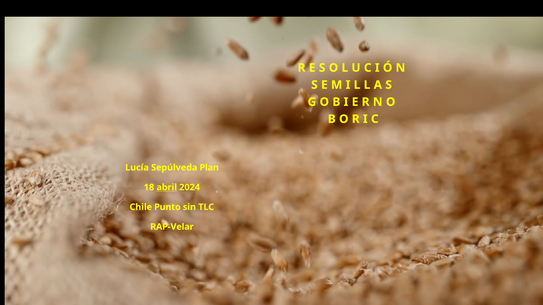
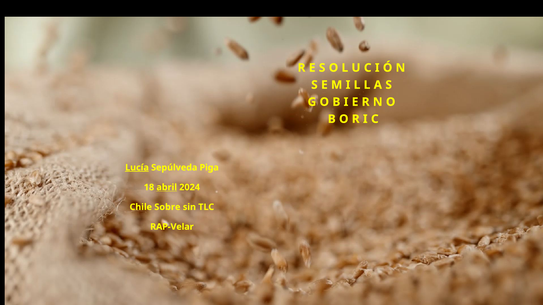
Lucía underline: none -> present
Plan: Plan -> Piga
Punto: Punto -> Sobre
